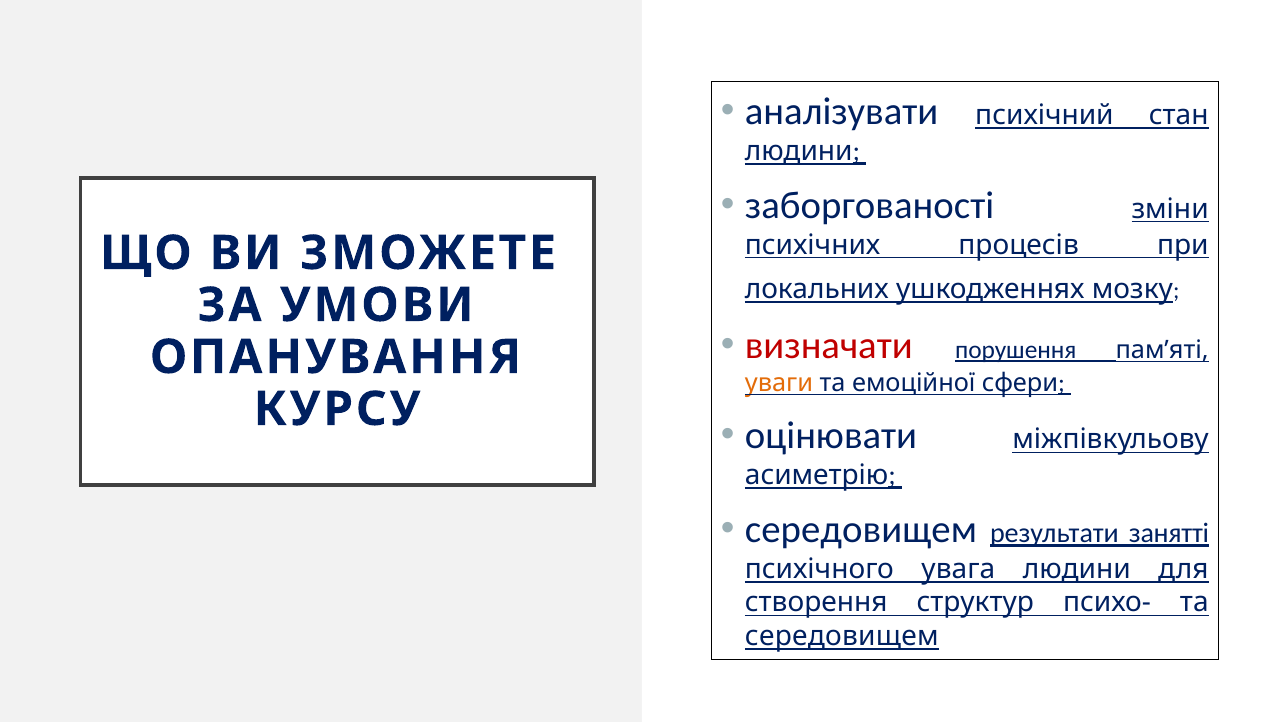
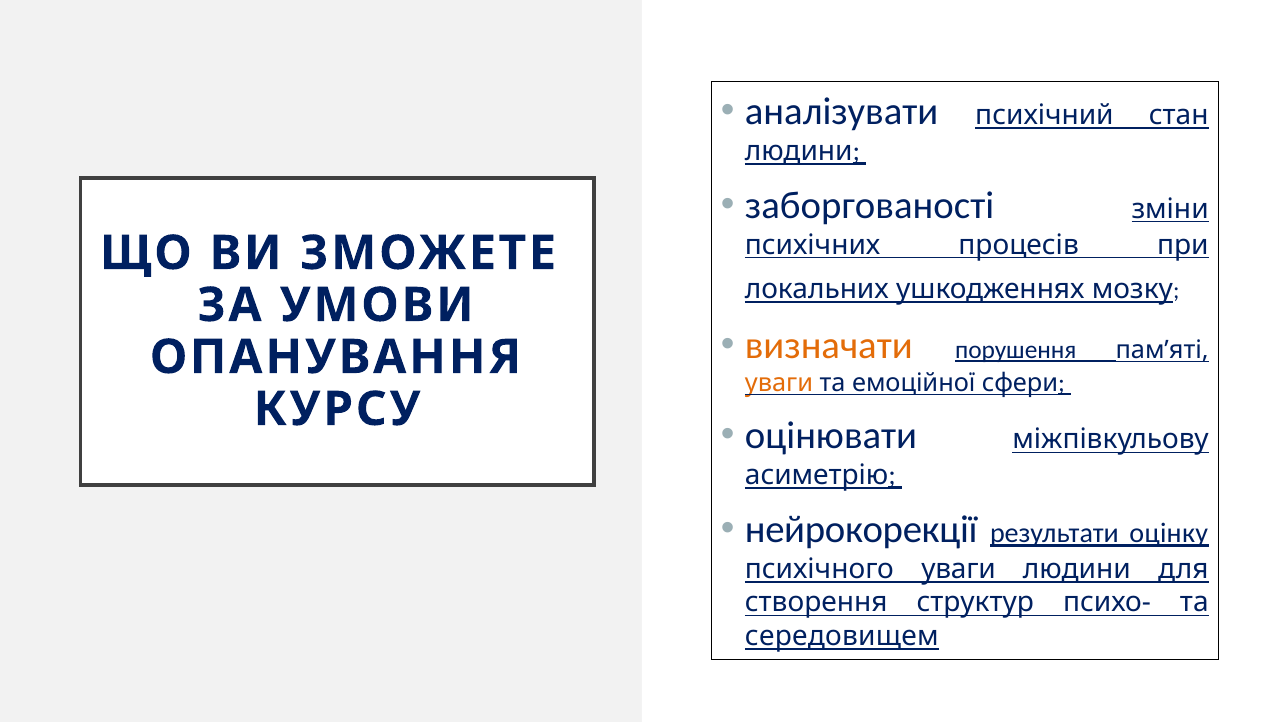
визначати colour: red -> orange
середовищем at (861, 530): середовищем -> нейрокорекції
занятті: занятті -> оцінку
психічного увага: увага -> уваги
